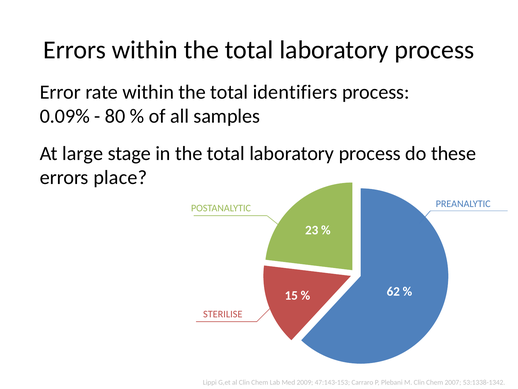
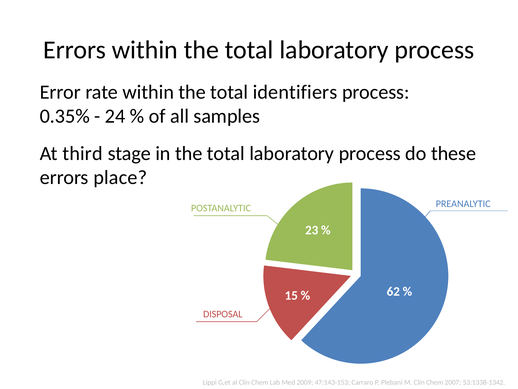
0.09%: 0.09% -> 0.35%
80: 80 -> 24
large: large -> third
STERILISE: STERILISE -> DISPOSAL
